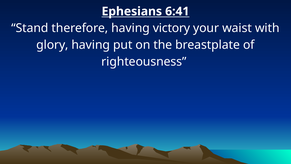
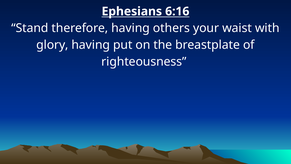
6:41: 6:41 -> 6:16
victory: victory -> others
